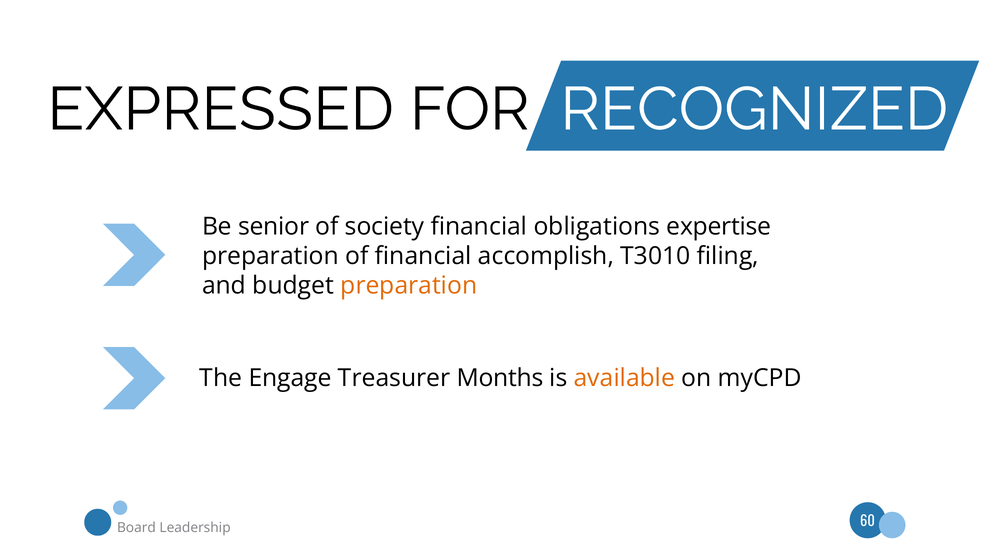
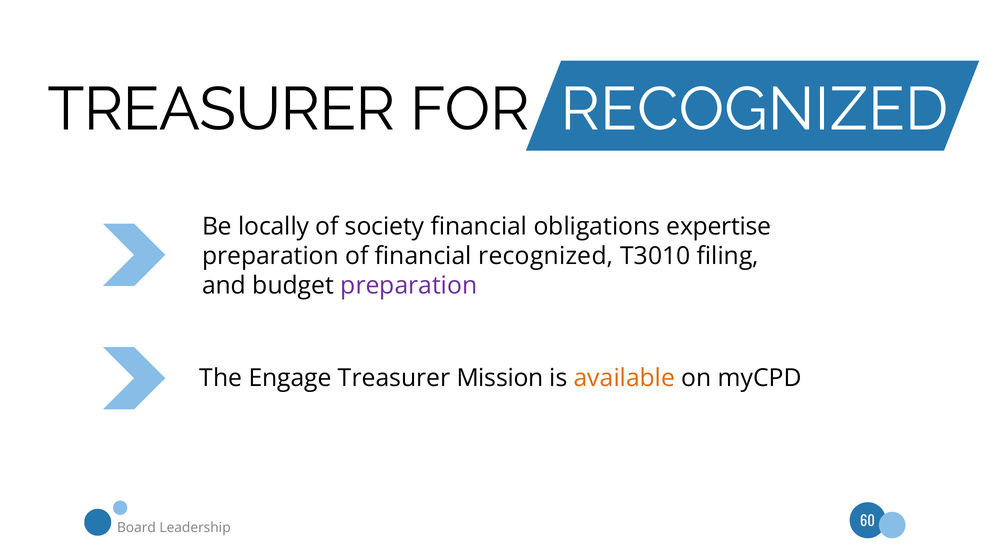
EXPRESSED at (221, 109): EXPRESSED -> TREASURER
senior: senior -> locally
financial accomplish: accomplish -> recognized
preparation at (409, 286) colour: orange -> purple
Months: Months -> Mission
